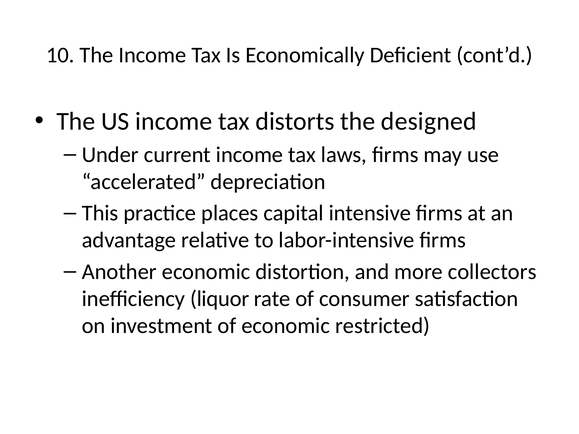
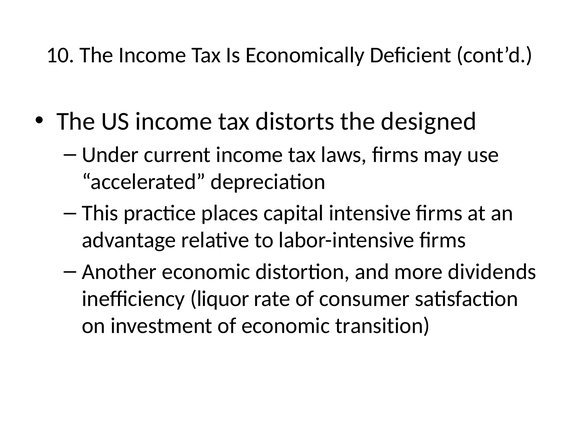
collectors: collectors -> dividends
restricted: restricted -> transition
